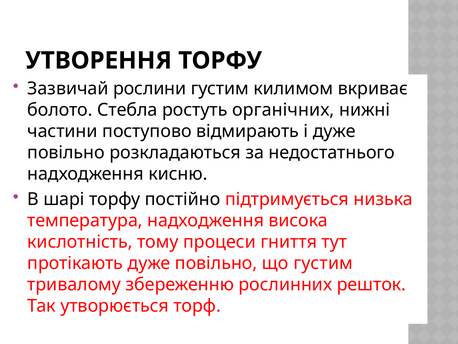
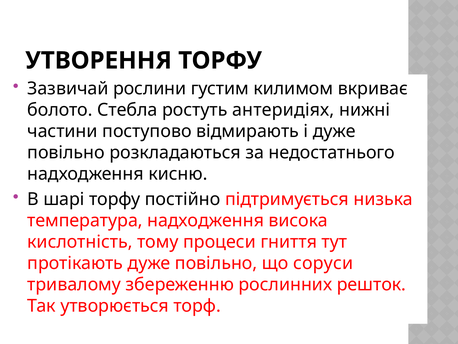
органічних: органічних -> антеридіях
що густим: густим -> соруси
